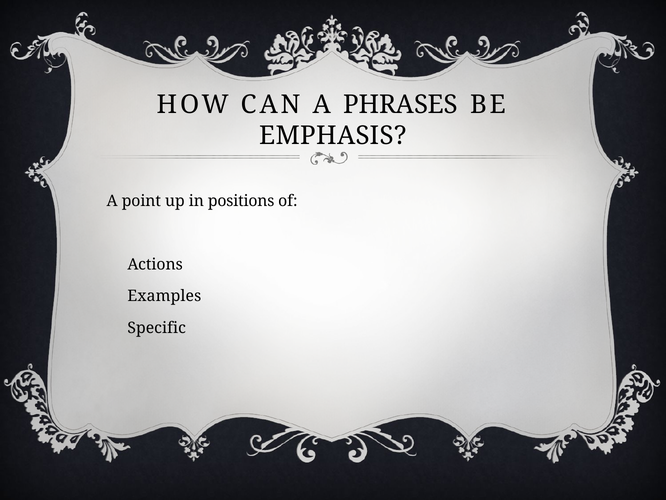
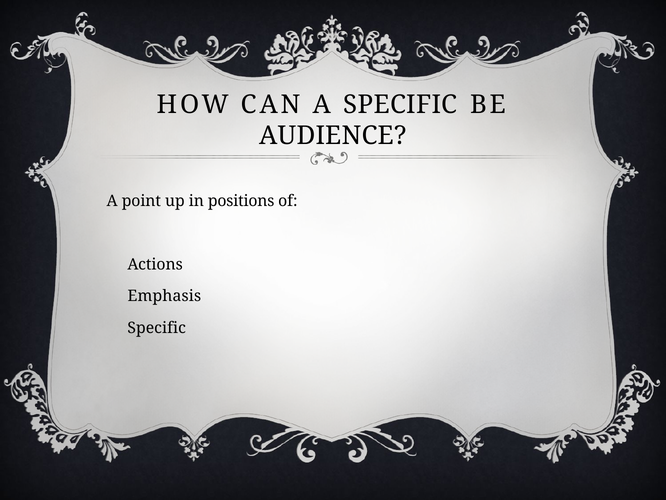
A PHRASES: PHRASES -> SPECIFIC
EMPHASIS: EMPHASIS -> AUDIENCE
Examples: Examples -> Emphasis
